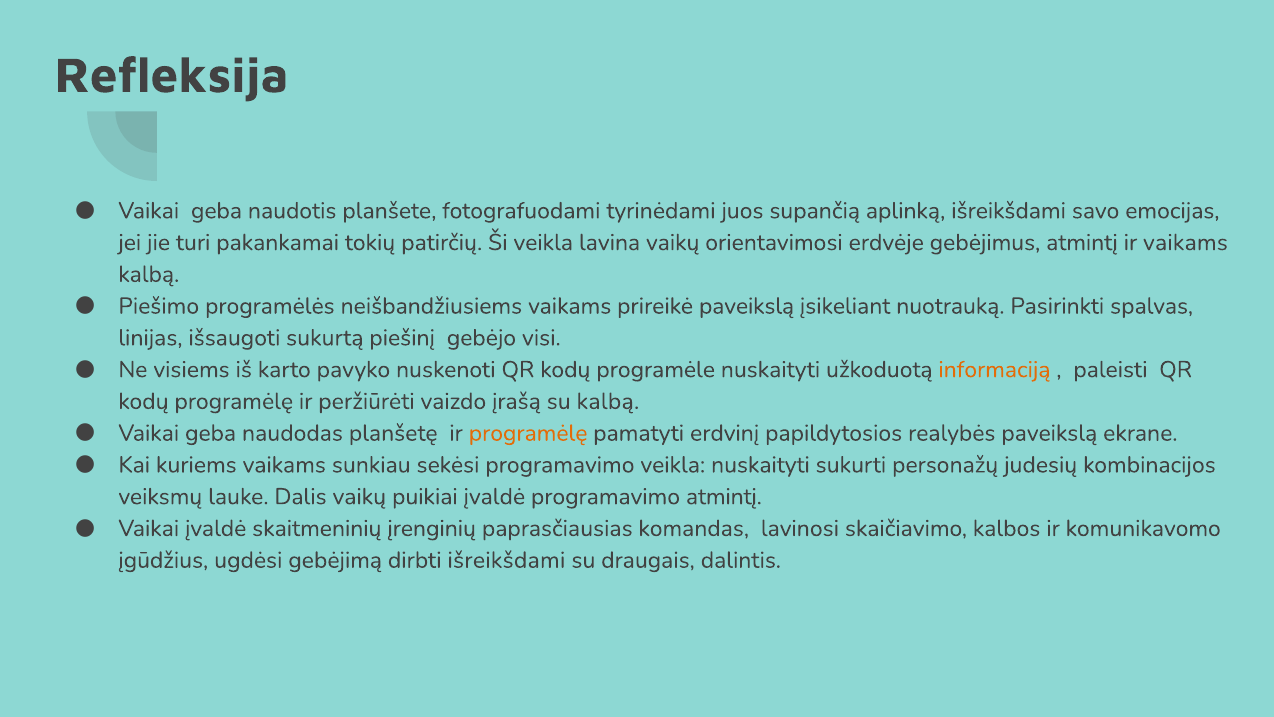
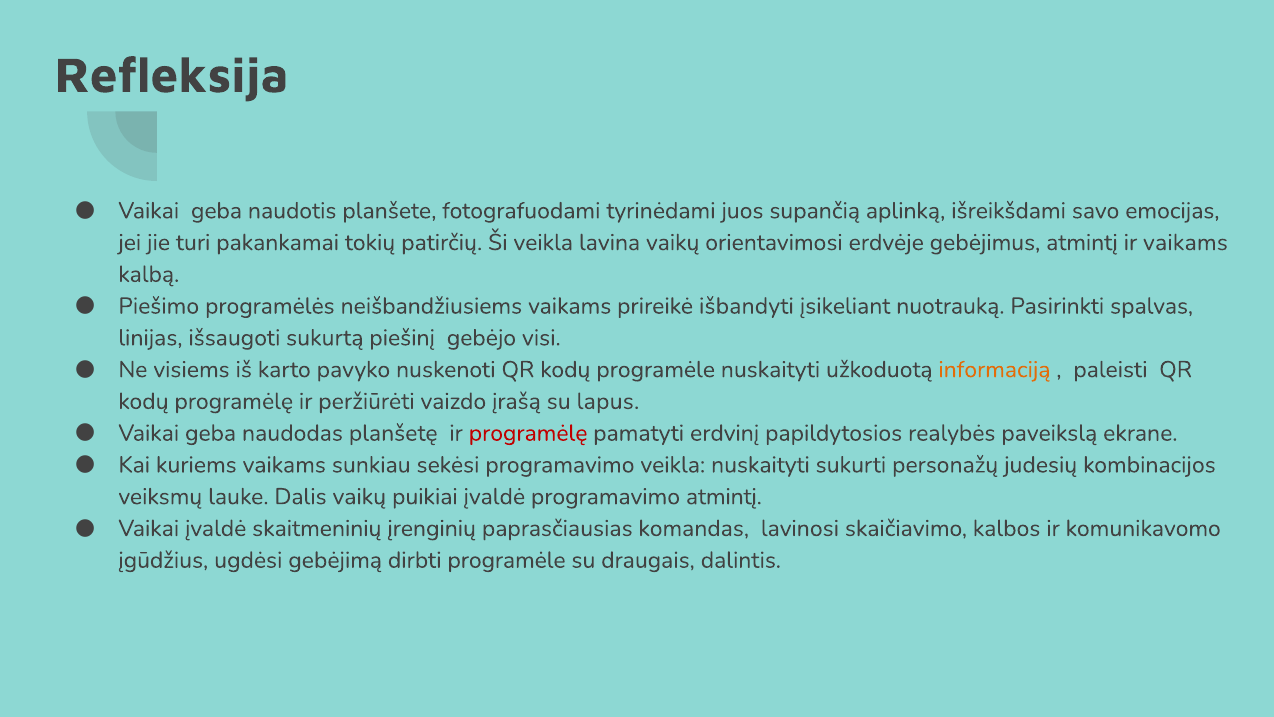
prireikė paveikslą: paveikslą -> išbandyti
su kalbą: kalbą -> lapus
programėlę at (528, 433) colour: orange -> red
dirbti išreikšdami: išreikšdami -> programėle
